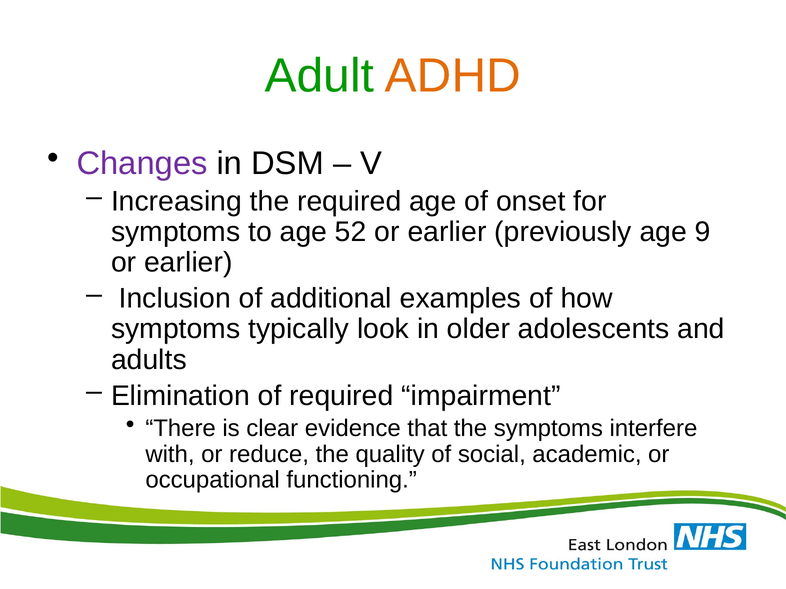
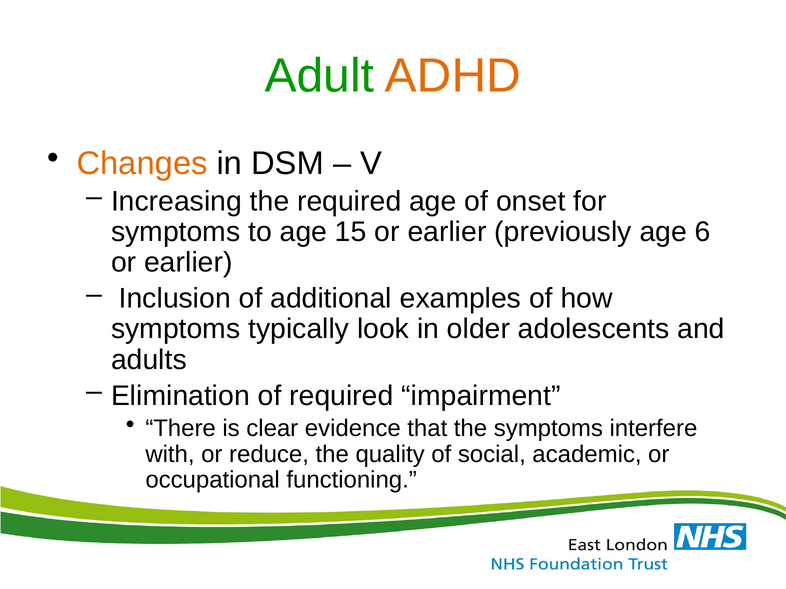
Changes colour: purple -> orange
52: 52 -> 15
9: 9 -> 6
